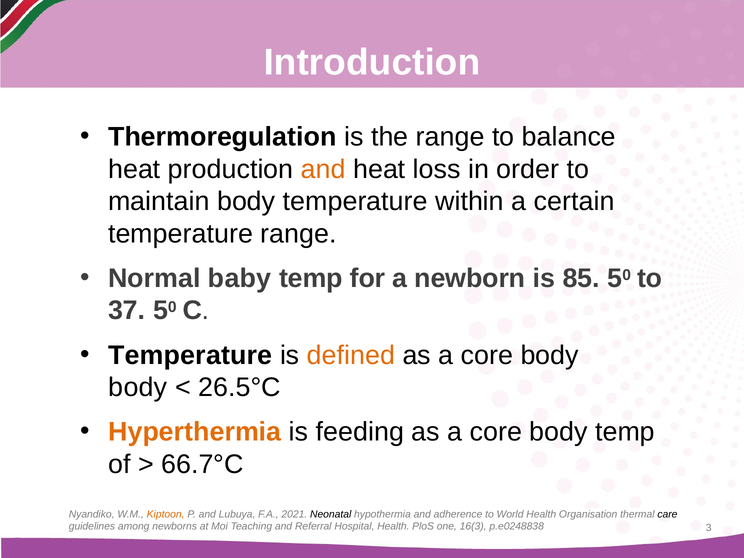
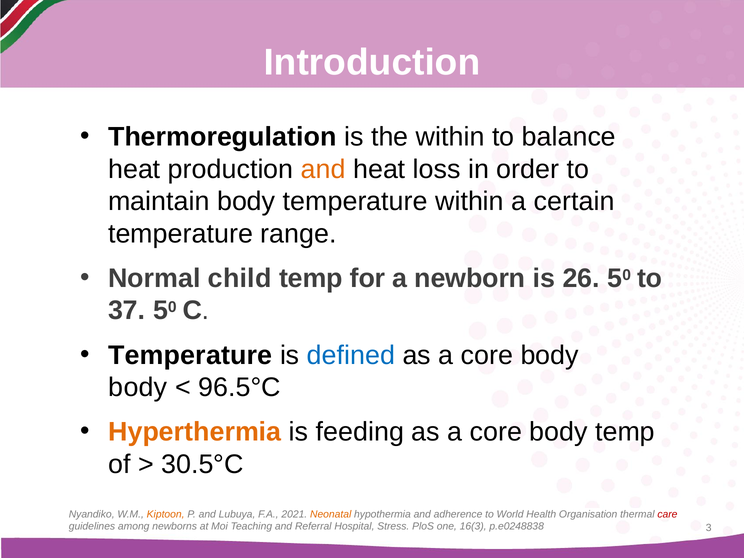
the range: range -> within
baby: baby -> child
85: 85 -> 26
defined colour: orange -> blue
26.5°C: 26.5°C -> 96.5°C
66.7°C: 66.7°C -> 30.5°C
Neonatal colour: black -> orange
care colour: black -> red
Hospital Health: Health -> Stress
